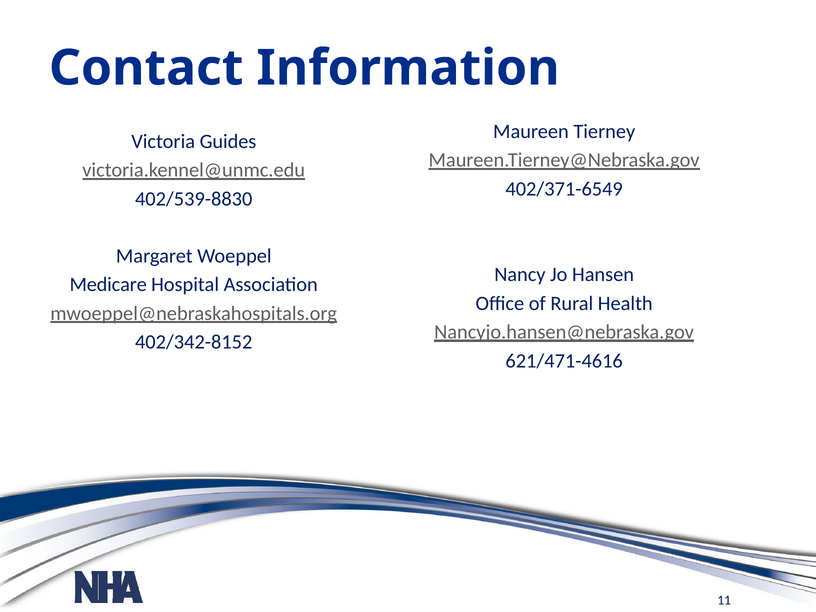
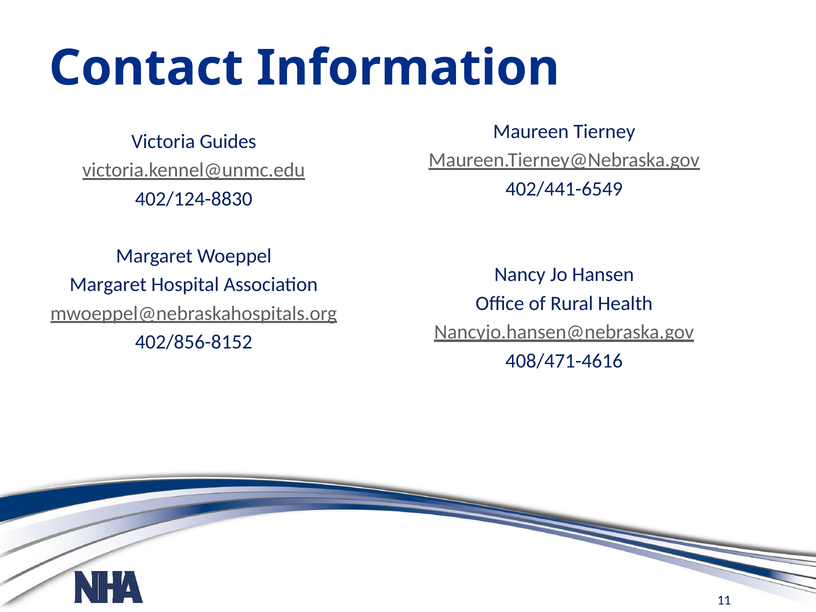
402/371-6549: 402/371-6549 -> 402/441-6549
402/539-8830: 402/539-8830 -> 402/124-8830
Medicare at (108, 285): Medicare -> Margaret
402/342-8152: 402/342-8152 -> 402/856-8152
621/471-4616: 621/471-4616 -> 408/471-4616
